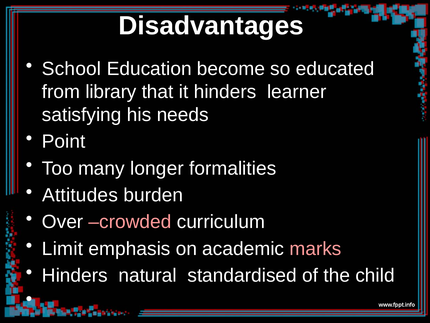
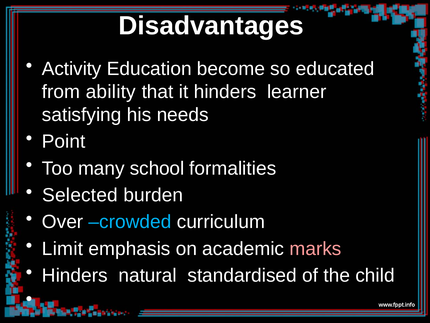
School: School -> Activity
library: library -> ability
longer: longer -> school
Attitudes: Attitudes -> Selected
crowded colour: pink -> light blue
